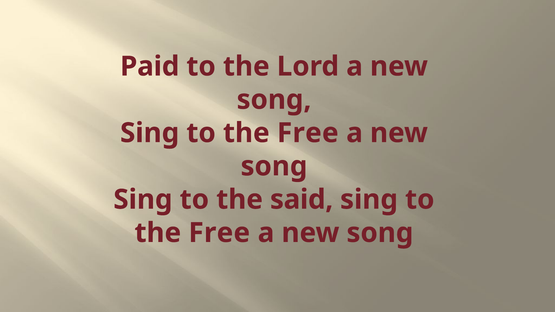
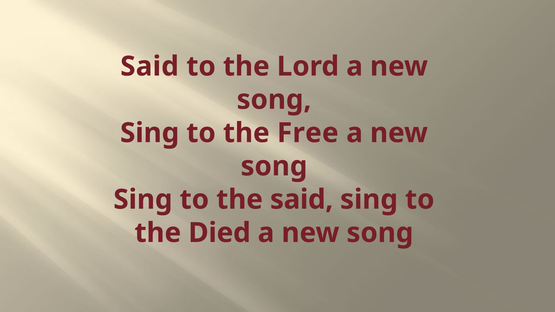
Paid at (150, 66): Paid -> Said
Free at (219, 233): Free -> Died
